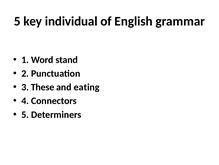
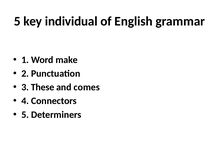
stand: stand -> make
eating: eating -> comes
